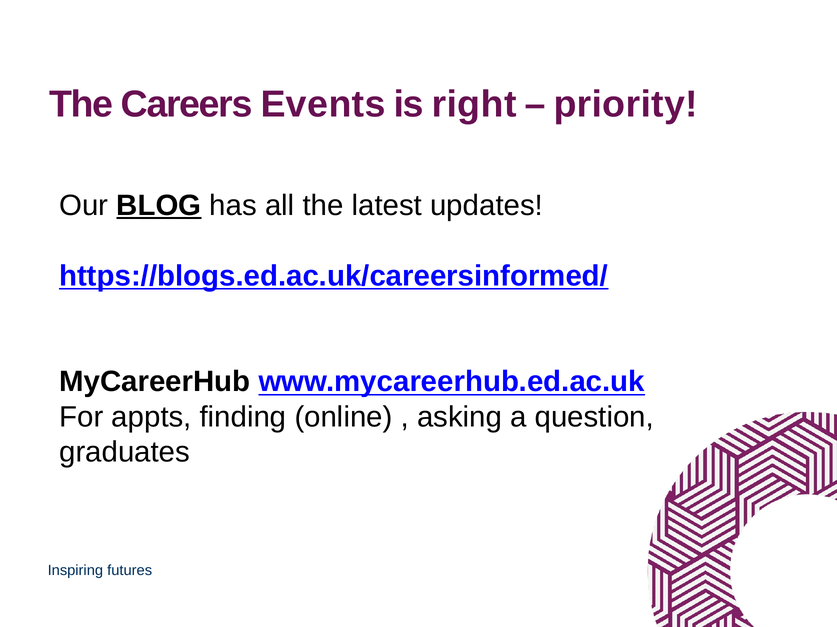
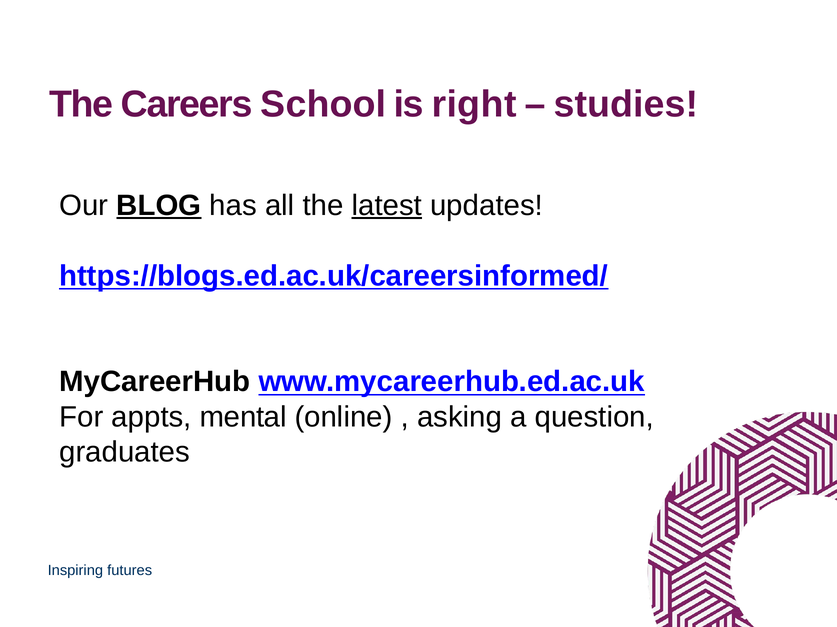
Events: Events -> School
priority: priority -> studies
latest underline: none -> present
finding: finding -> mental
